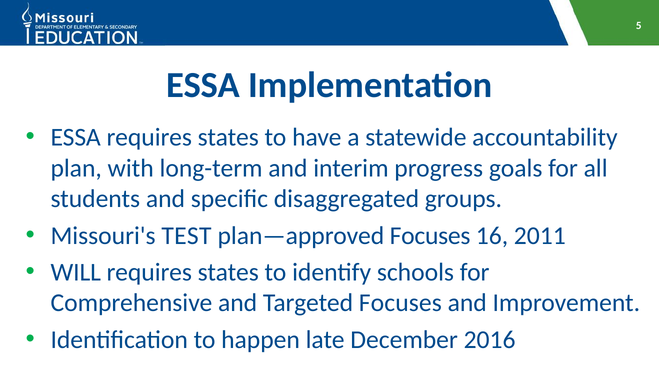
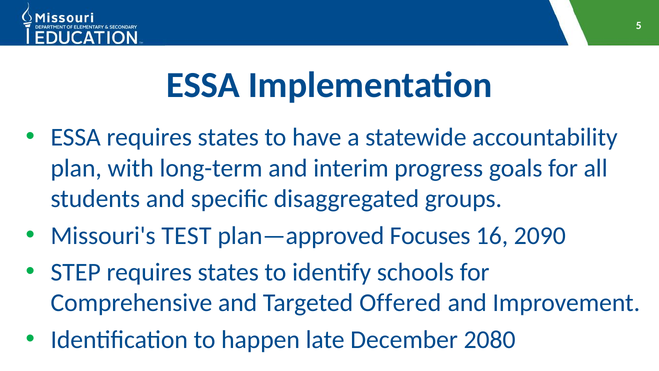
2011: 2011 -> 2090
WILL: WILL -> STEP
Targeted Focuses: Focuses -> Offered
2016: 2016 -> 2080
